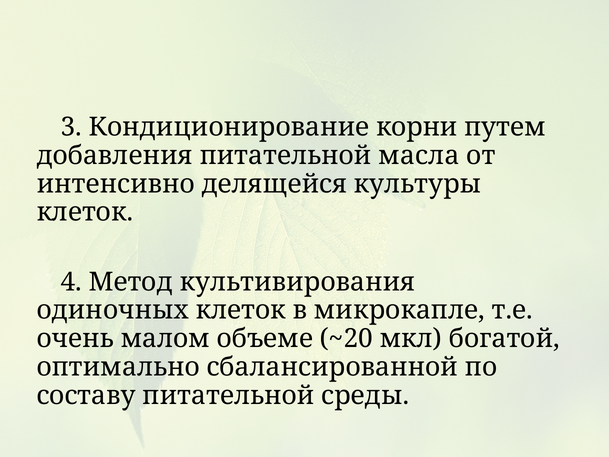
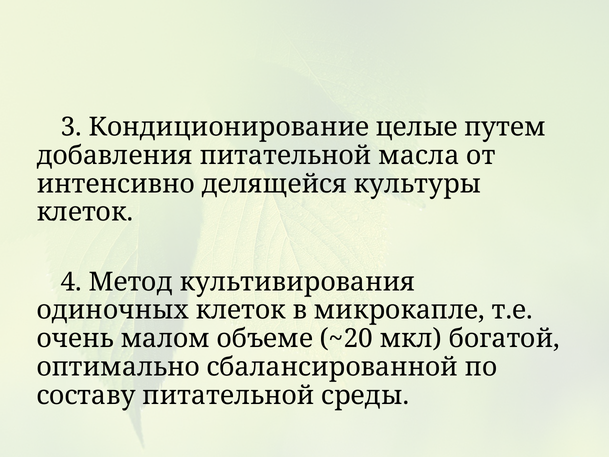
корни: корни -> целые
